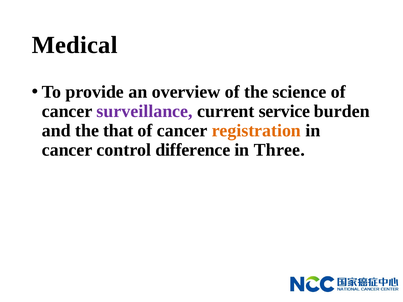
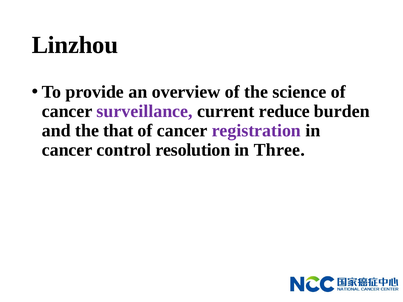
Medical: Medical -> Linzhou
service: service -> reduce
registration colour: orange -> purple
difference: difference -> resolution
